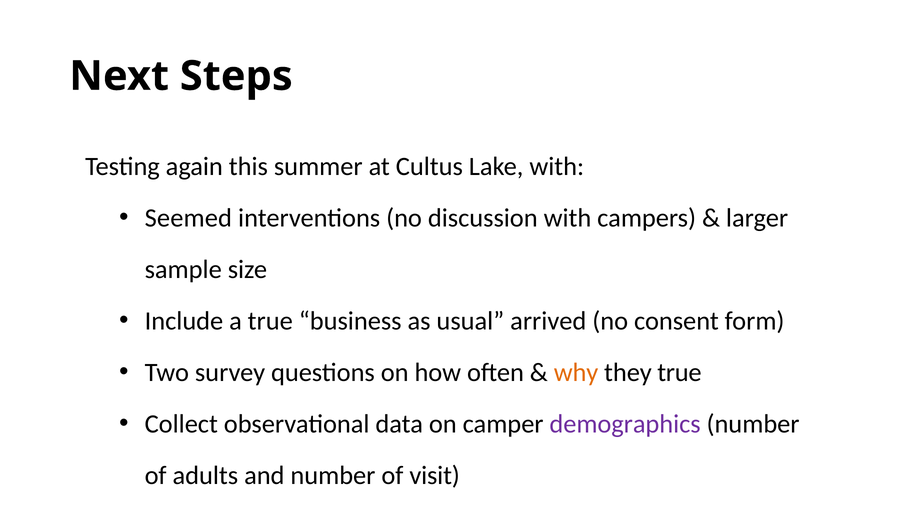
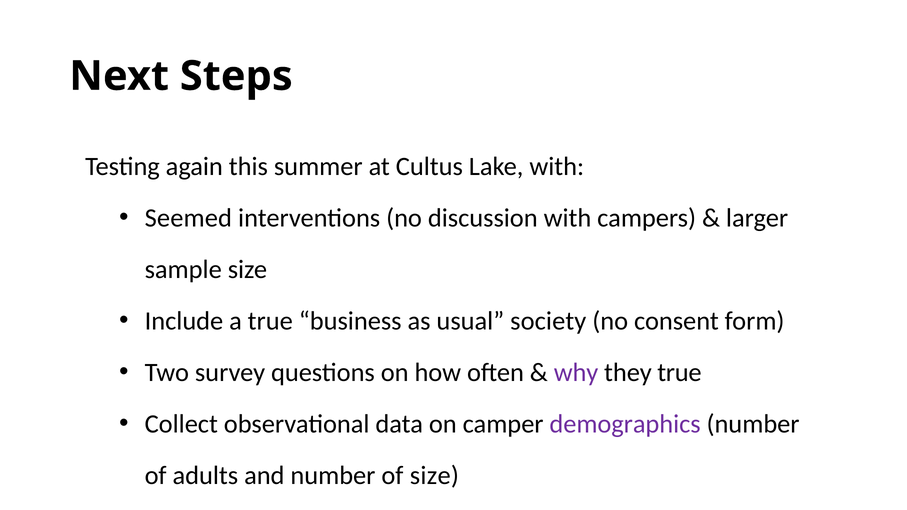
arrived: arrived -> society
why colour: orange -> purple
of visit: visit -> size
